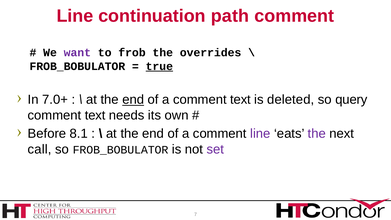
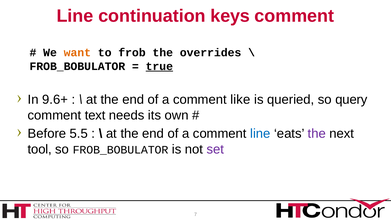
path: path -> keys
want colour: purple -> orange
7.0+: 7.0+ -> 9.6+
end at (133, 100) underline: present -> none
a comment text: text -> like
deleted: deleted -> queried
8.1: 8.1 -> 5.5
line at (260, 134) colour: purple -> blue
call: call -> tool
